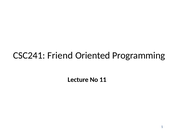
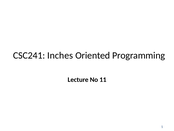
Friend: Friend -> Inches
